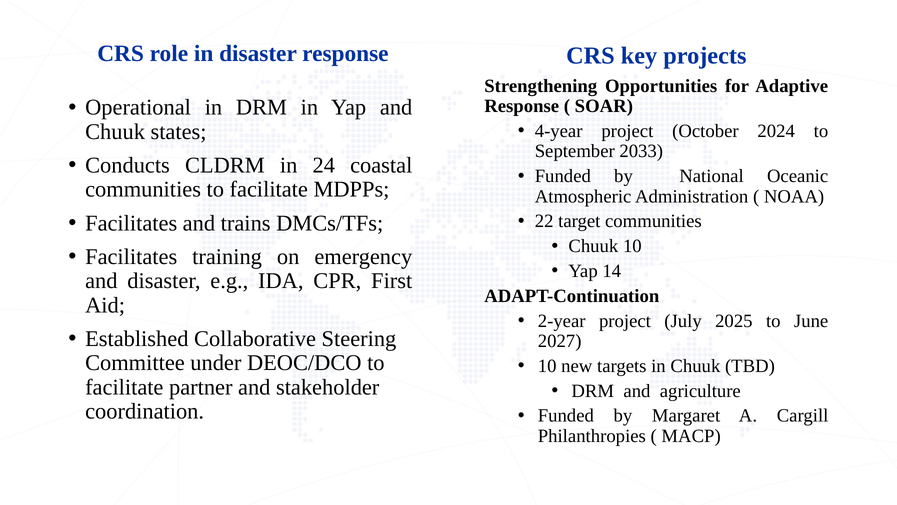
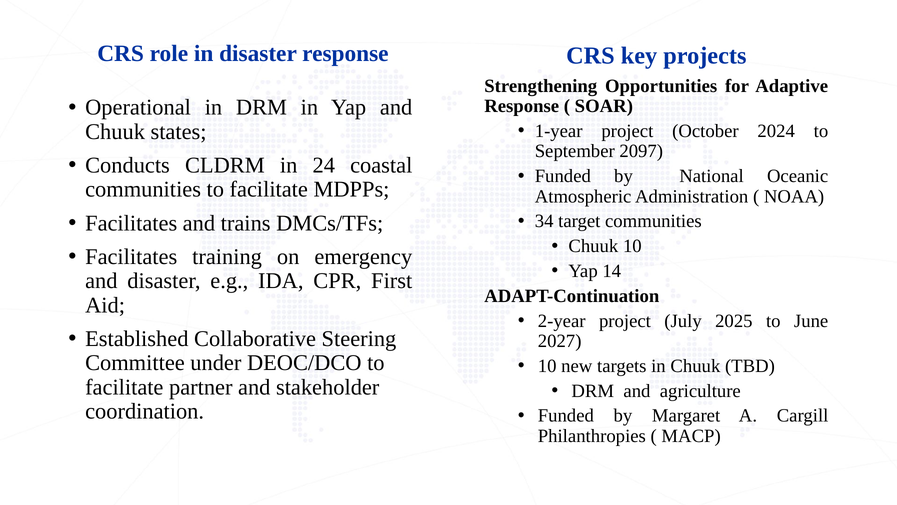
4-year: 4-year -> 1-year
2033: 2033 -> 2097
22: 22 -> 34
